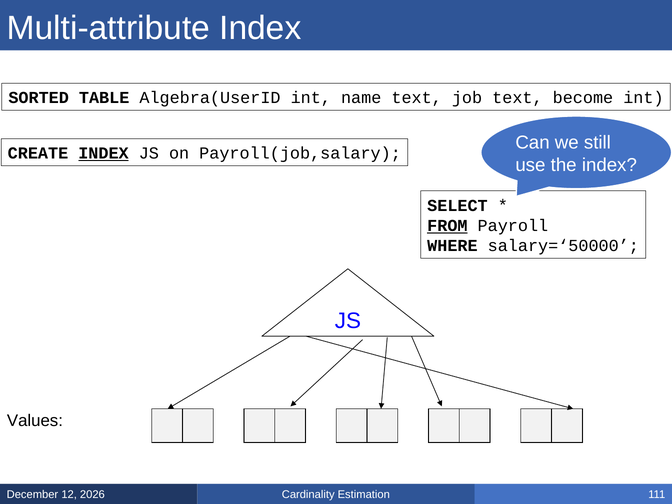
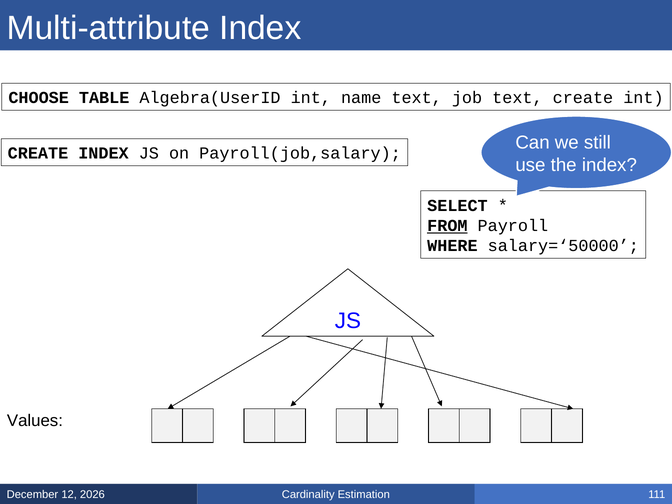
SORTED: SORTED -> CHOOSE
text become: become -> create
INDEX at (103, 153) underline: present -> none
